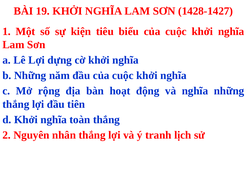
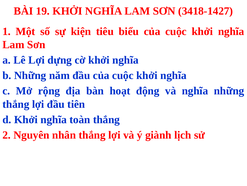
1428-1427: 1428-1427 -> 3418-1427
tranh: tranh -> giành
